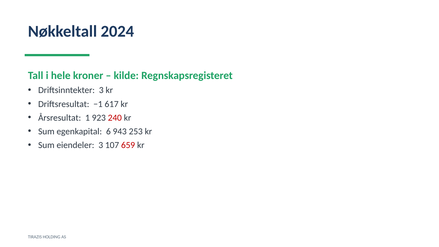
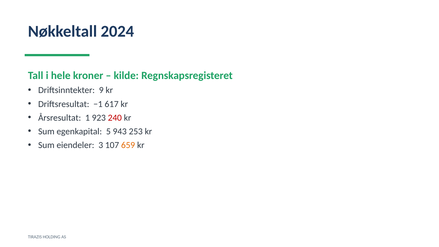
Driftsinntekter 3: 3 -> 9
6: 6 -> 5
659 colour: red -> orange
